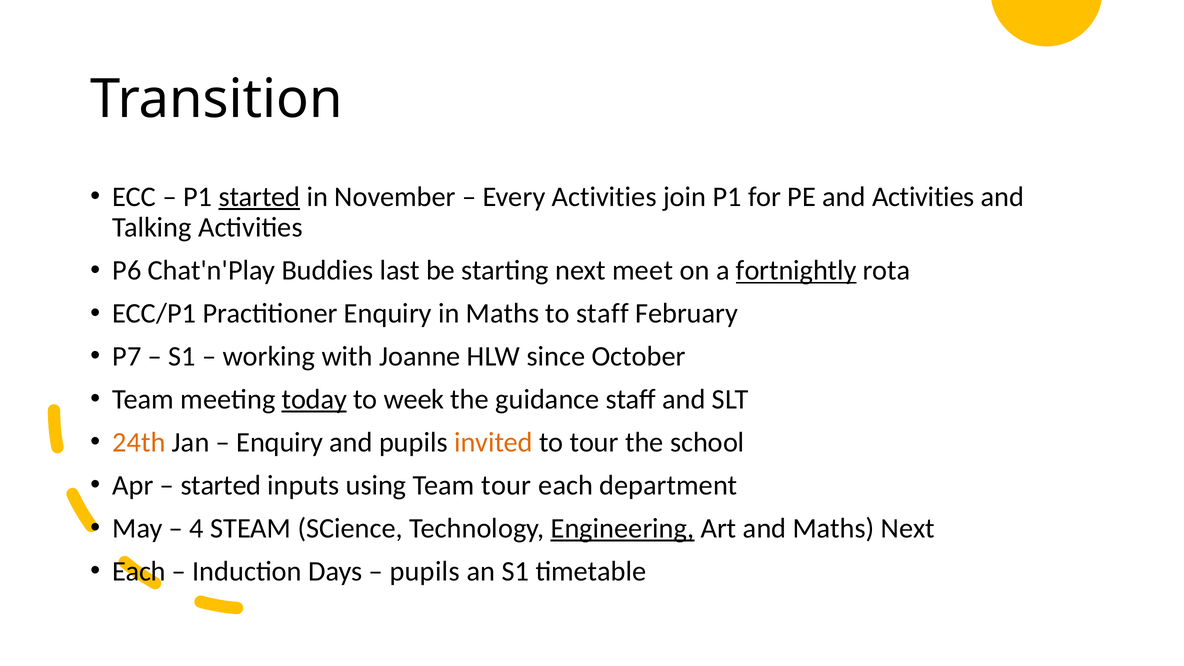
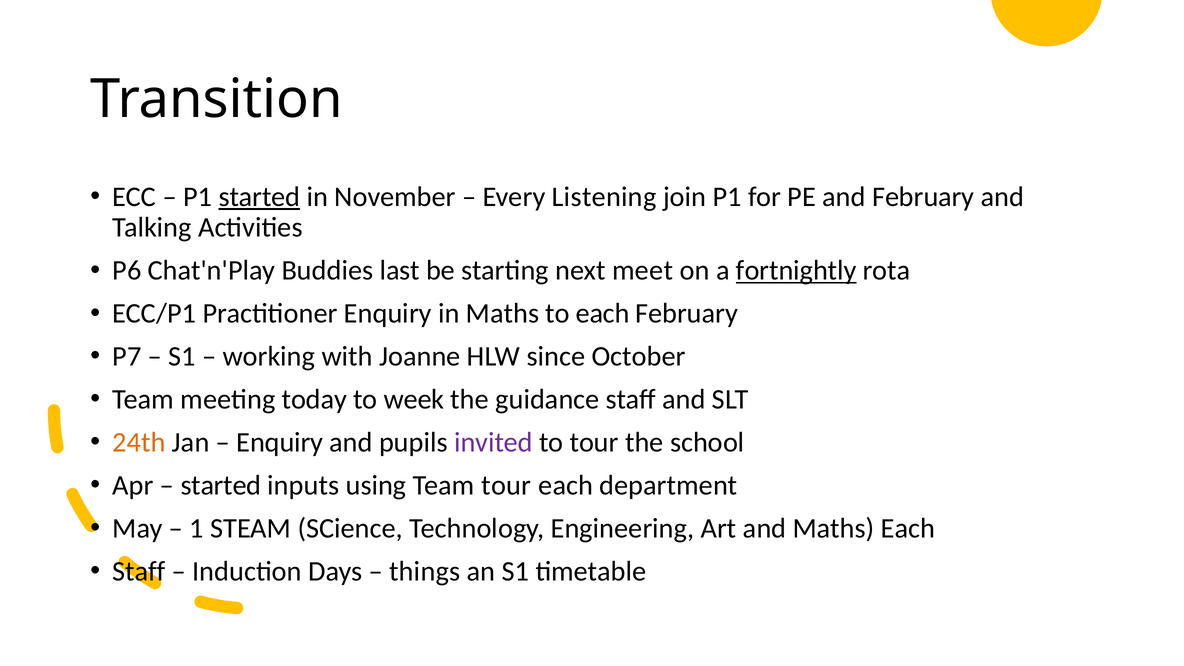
Every Activities: Activities -> Listening
and Activities: Activities -> February
to staff: staff -> each
today underline: present -> none
invited colour: orange -> purple
4: 4 -> 1
Engineering underline: present -> none
Maths Next: Next -> Each
Each at (139, 571): Each -> Staff
pupils at (425, 571): pupils -> things
